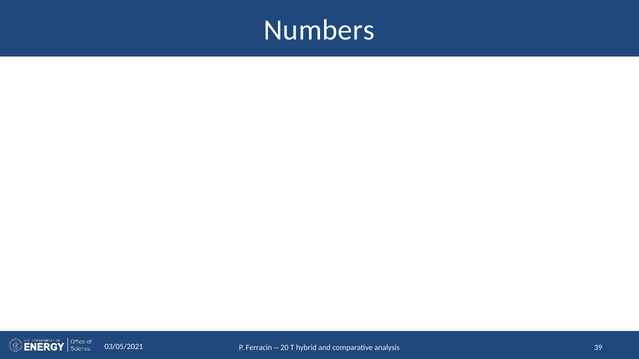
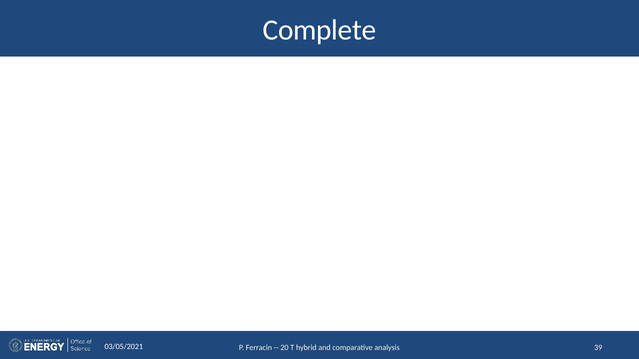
Numbers: Numbers -> Complete
